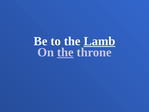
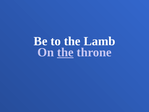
Lamb underline: present -> none
